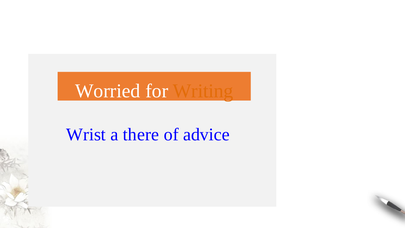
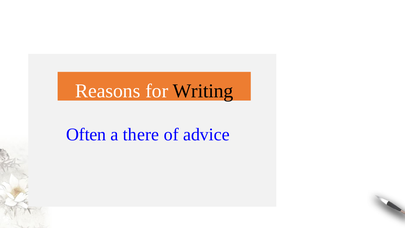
Worried: Worried -> Reasons
Writing colour: orange -> black
Wrist: Wrist -> Often
